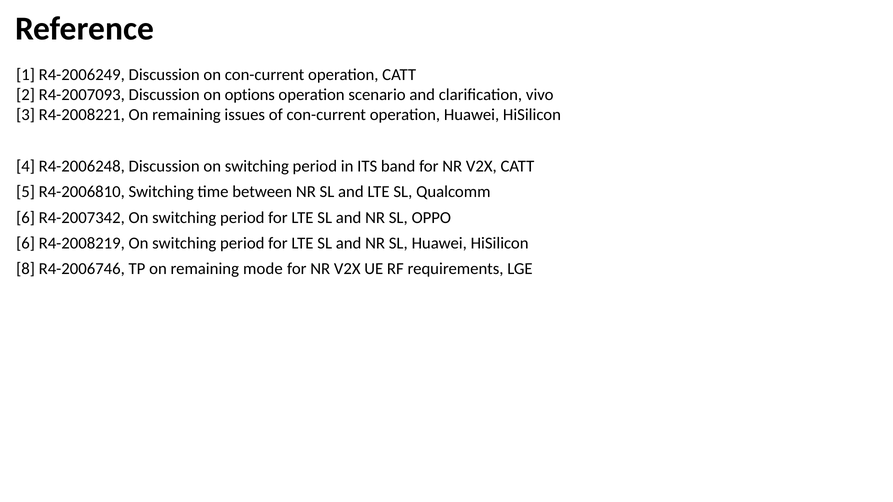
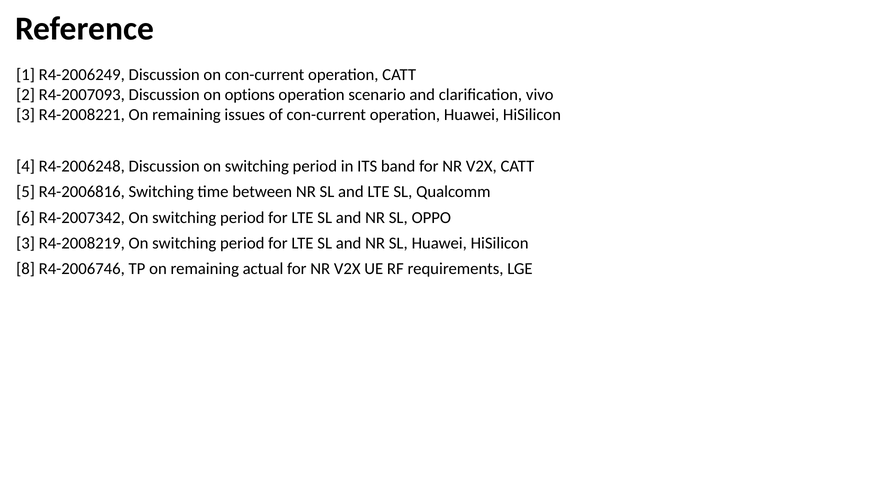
R4-2006810: R4-2006810 -> R4-2006816
6 at (26, 243): 6 -> 3
mode: mode -> actual
